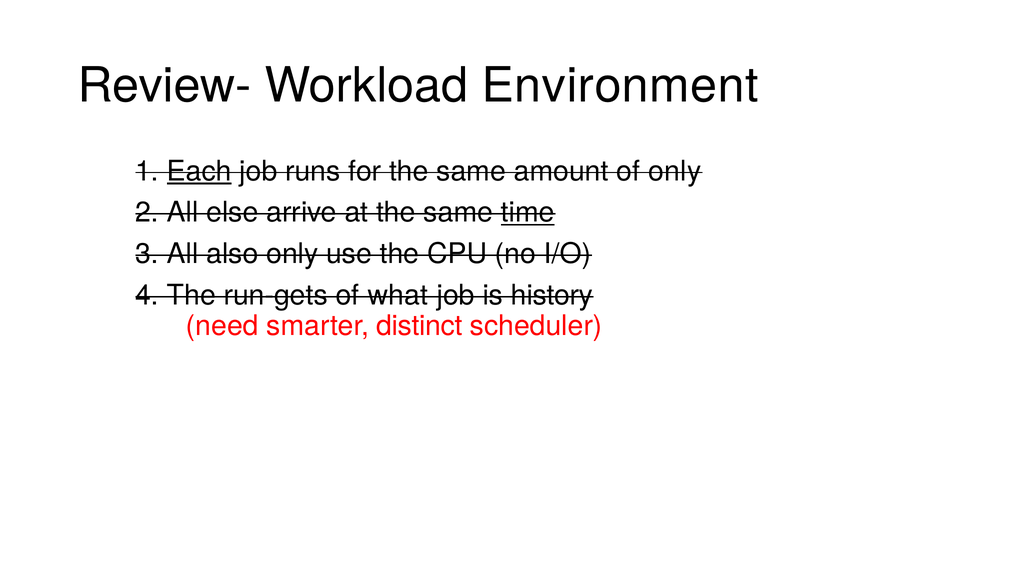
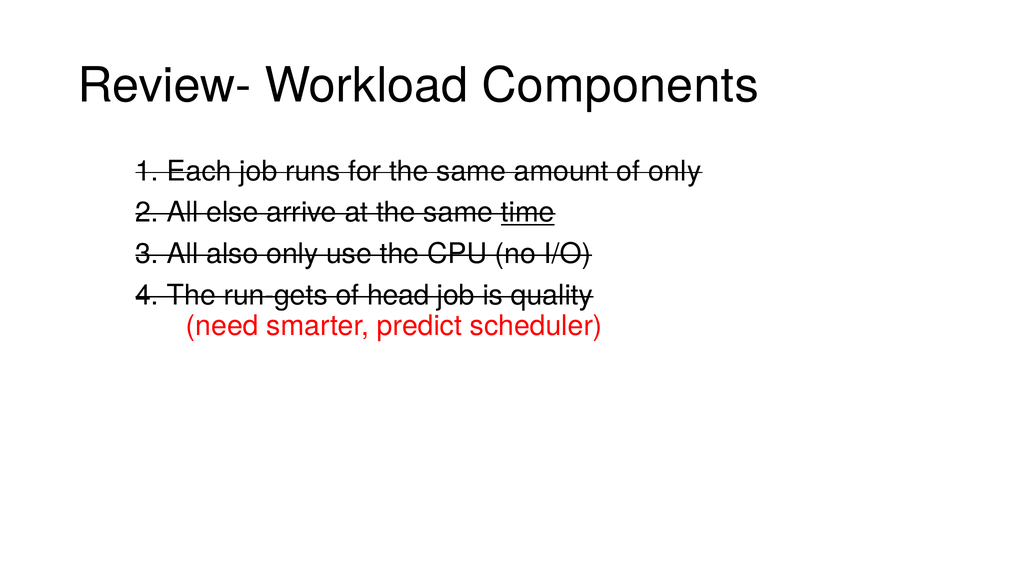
Environment: Environment -> Components
Each underline: present -> none
what: what -> head
history: history -> quality
distinct: distinct -> predict
